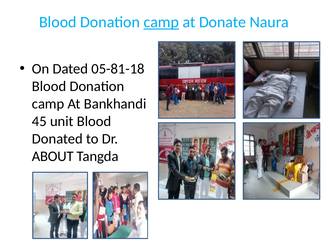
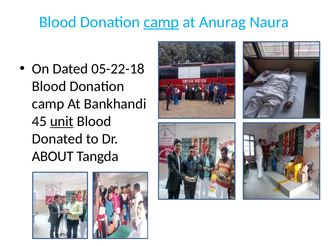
Donate: Donate -> Anurag
05-81-18: 05-81-18 -> 05-22-18
unit underline: none -> present
